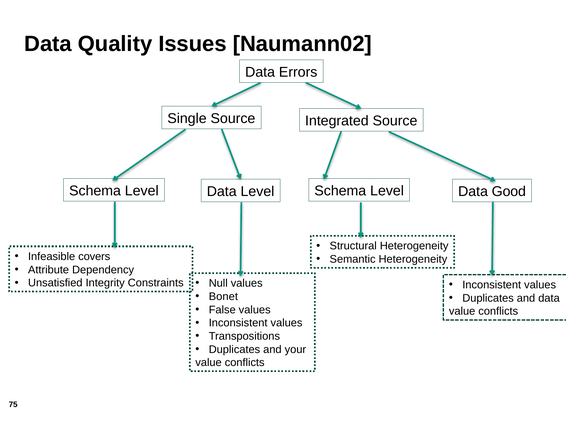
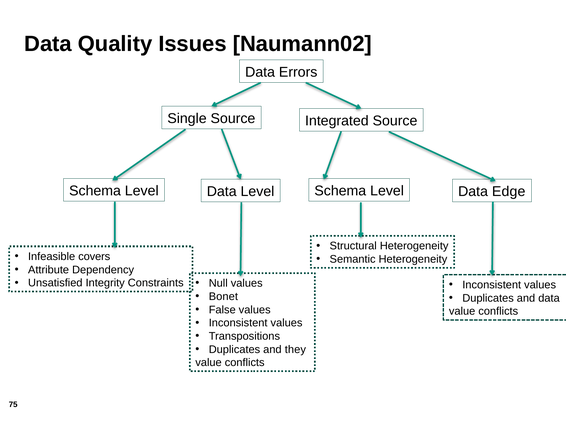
Good: Good -> Edge
your: your -> they
